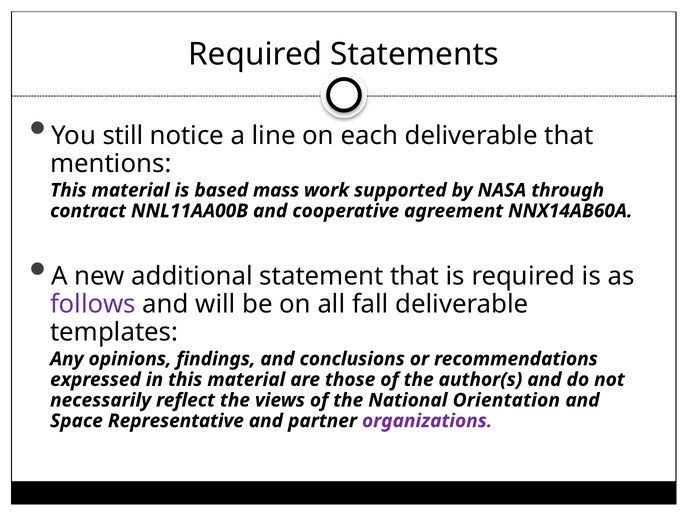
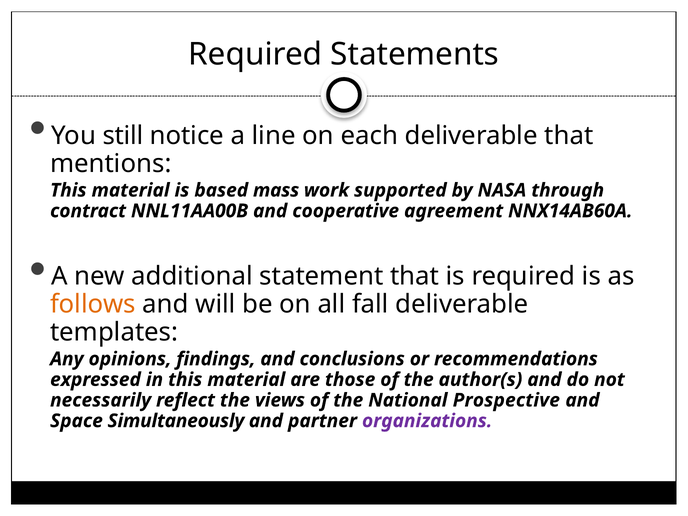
follows colour: purple -> orange
Orientation: Orientation -> Prospective
Representative: Representative -> Simultaneously
